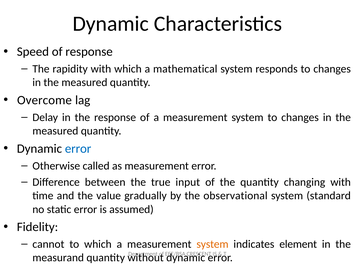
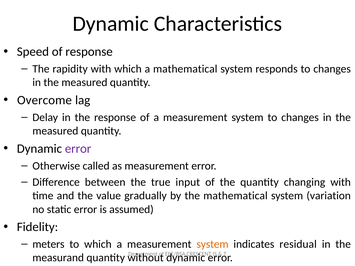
error at (78, 149) colour: blue -> purple
the observational: observational -> mathematical
standard: standard -> variation
cannot: cannot -> meters
element: element -> residual
